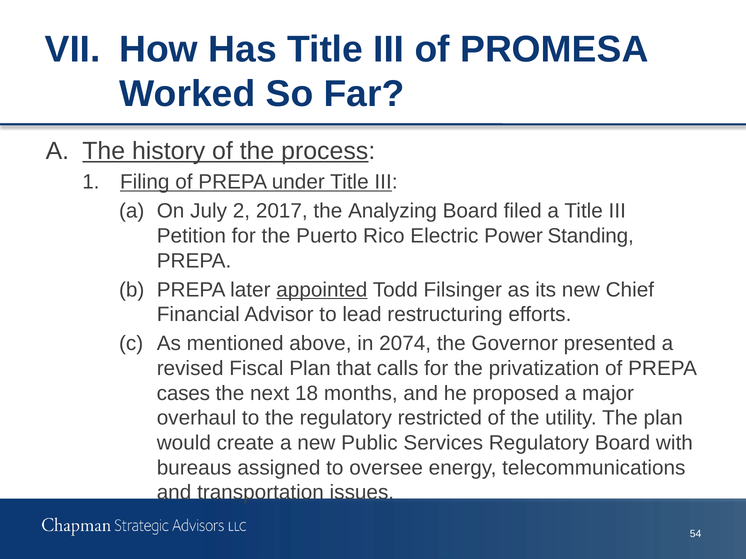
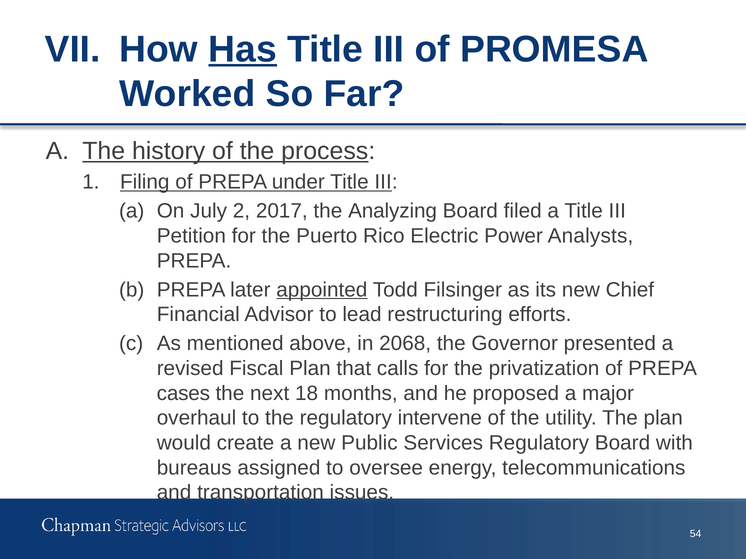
Has underline: none -> present
Standing: Standing -> Analysts
2074: 2074 -> 2068
restricted: restricted -> intervene
